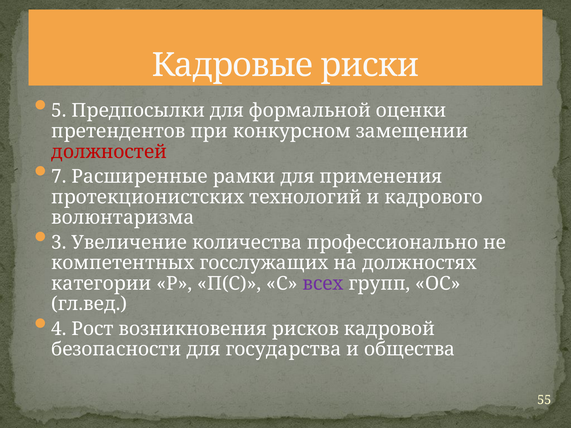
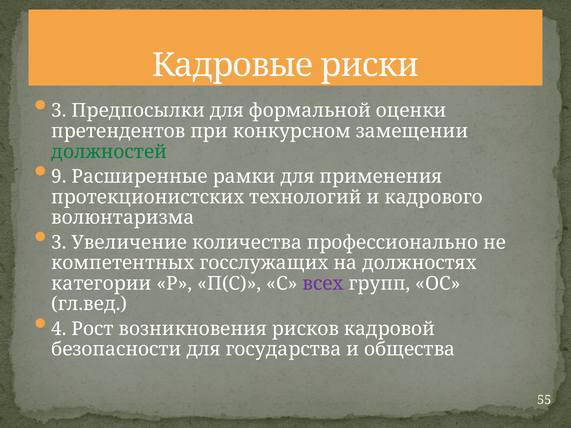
5 at (59, 111): 5 -> 3
должностей colour: red -> green
7: 7 -> 9
